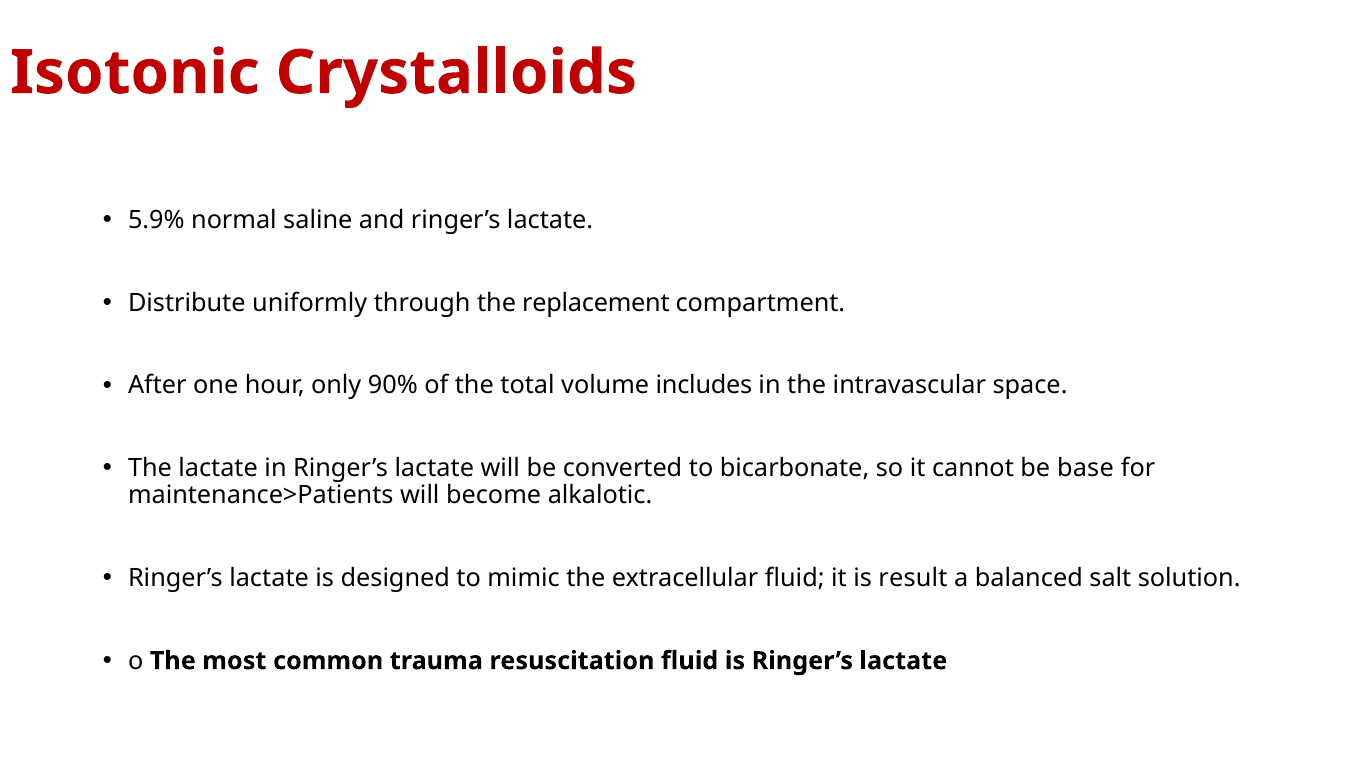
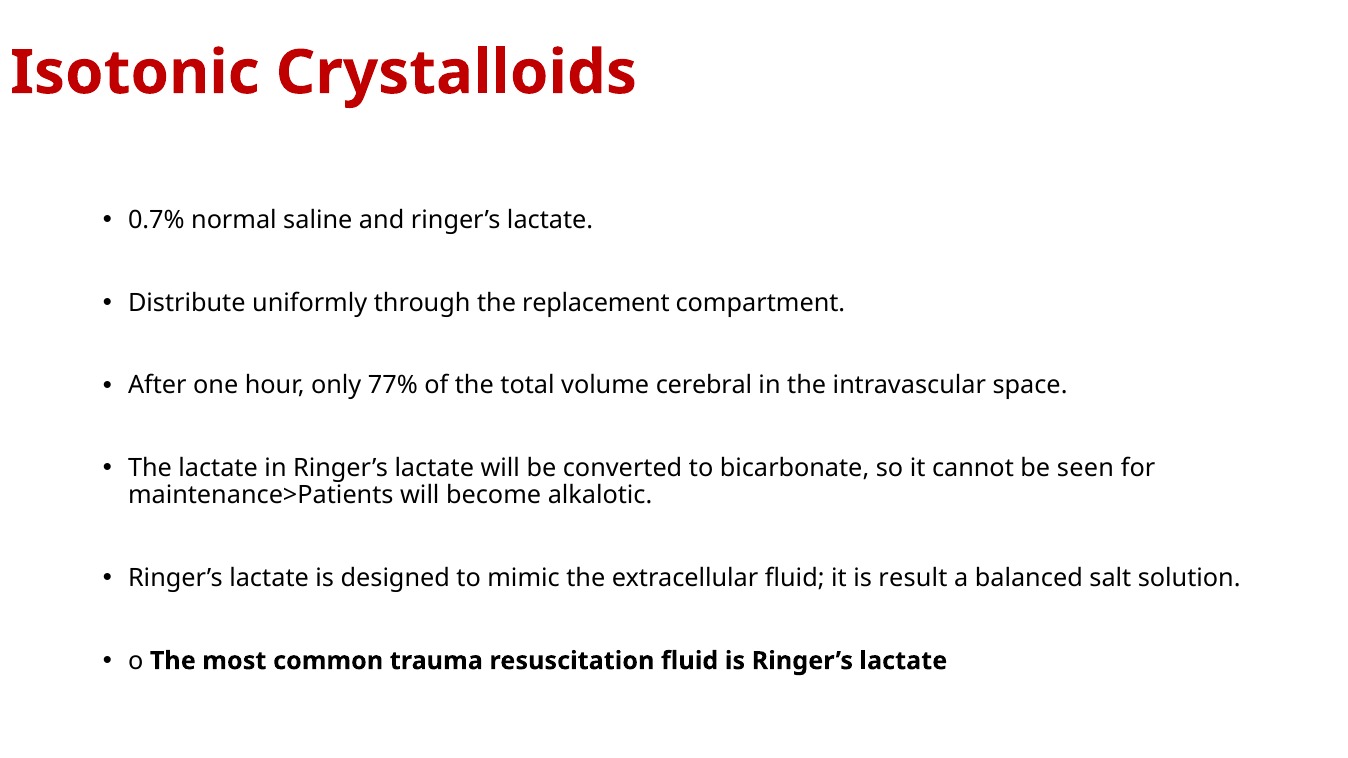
5.9%: 5.9% -> 0.7%
90%: 90% -> 77%
includes: includes -> cerebral
base: base -> seen
